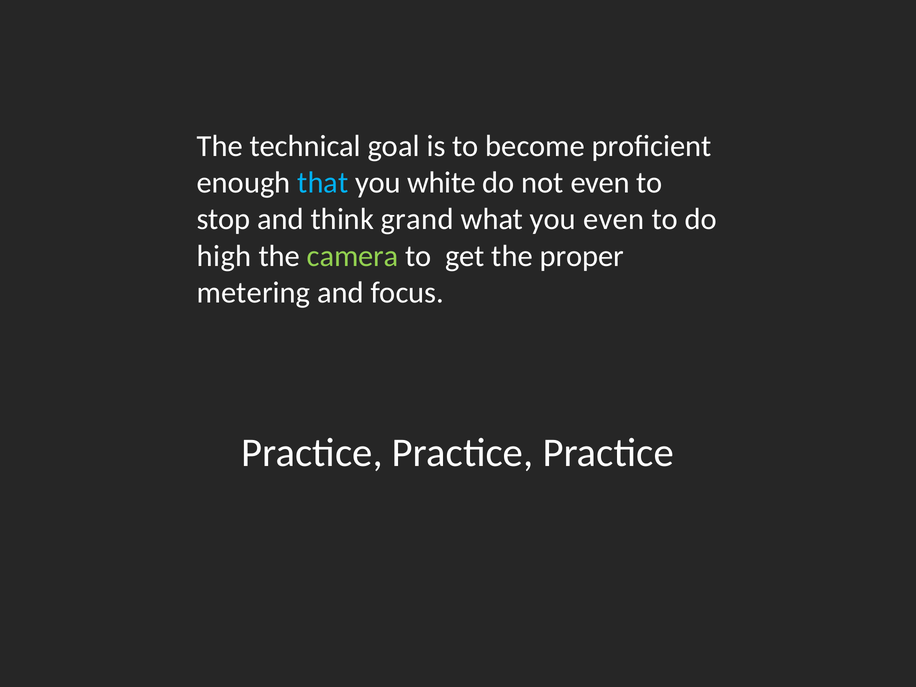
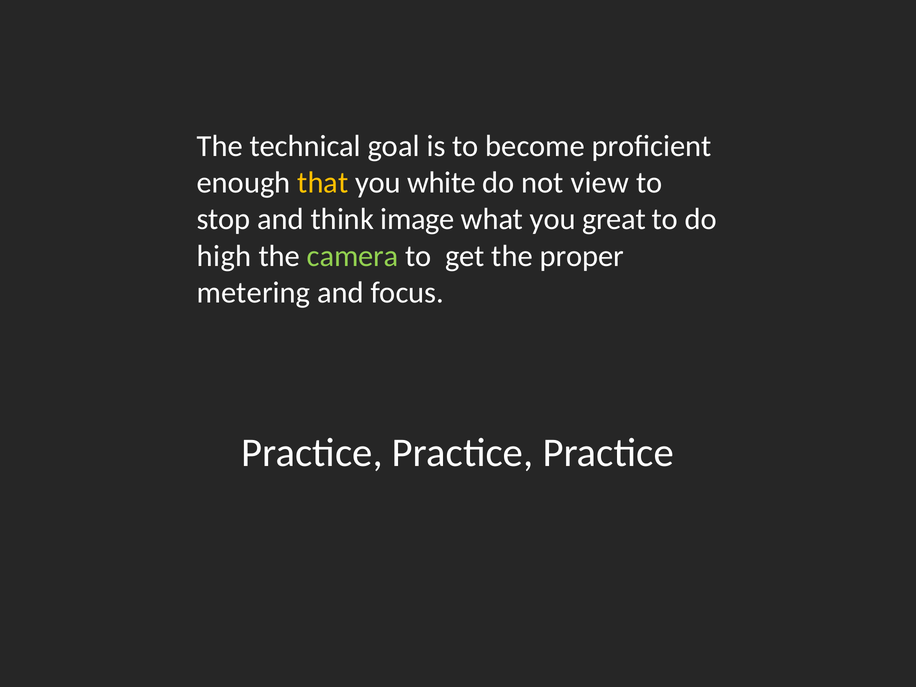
that colour: light blue -> yellow
not even: even -> view
grand: grand -> image
you even: even -> great
